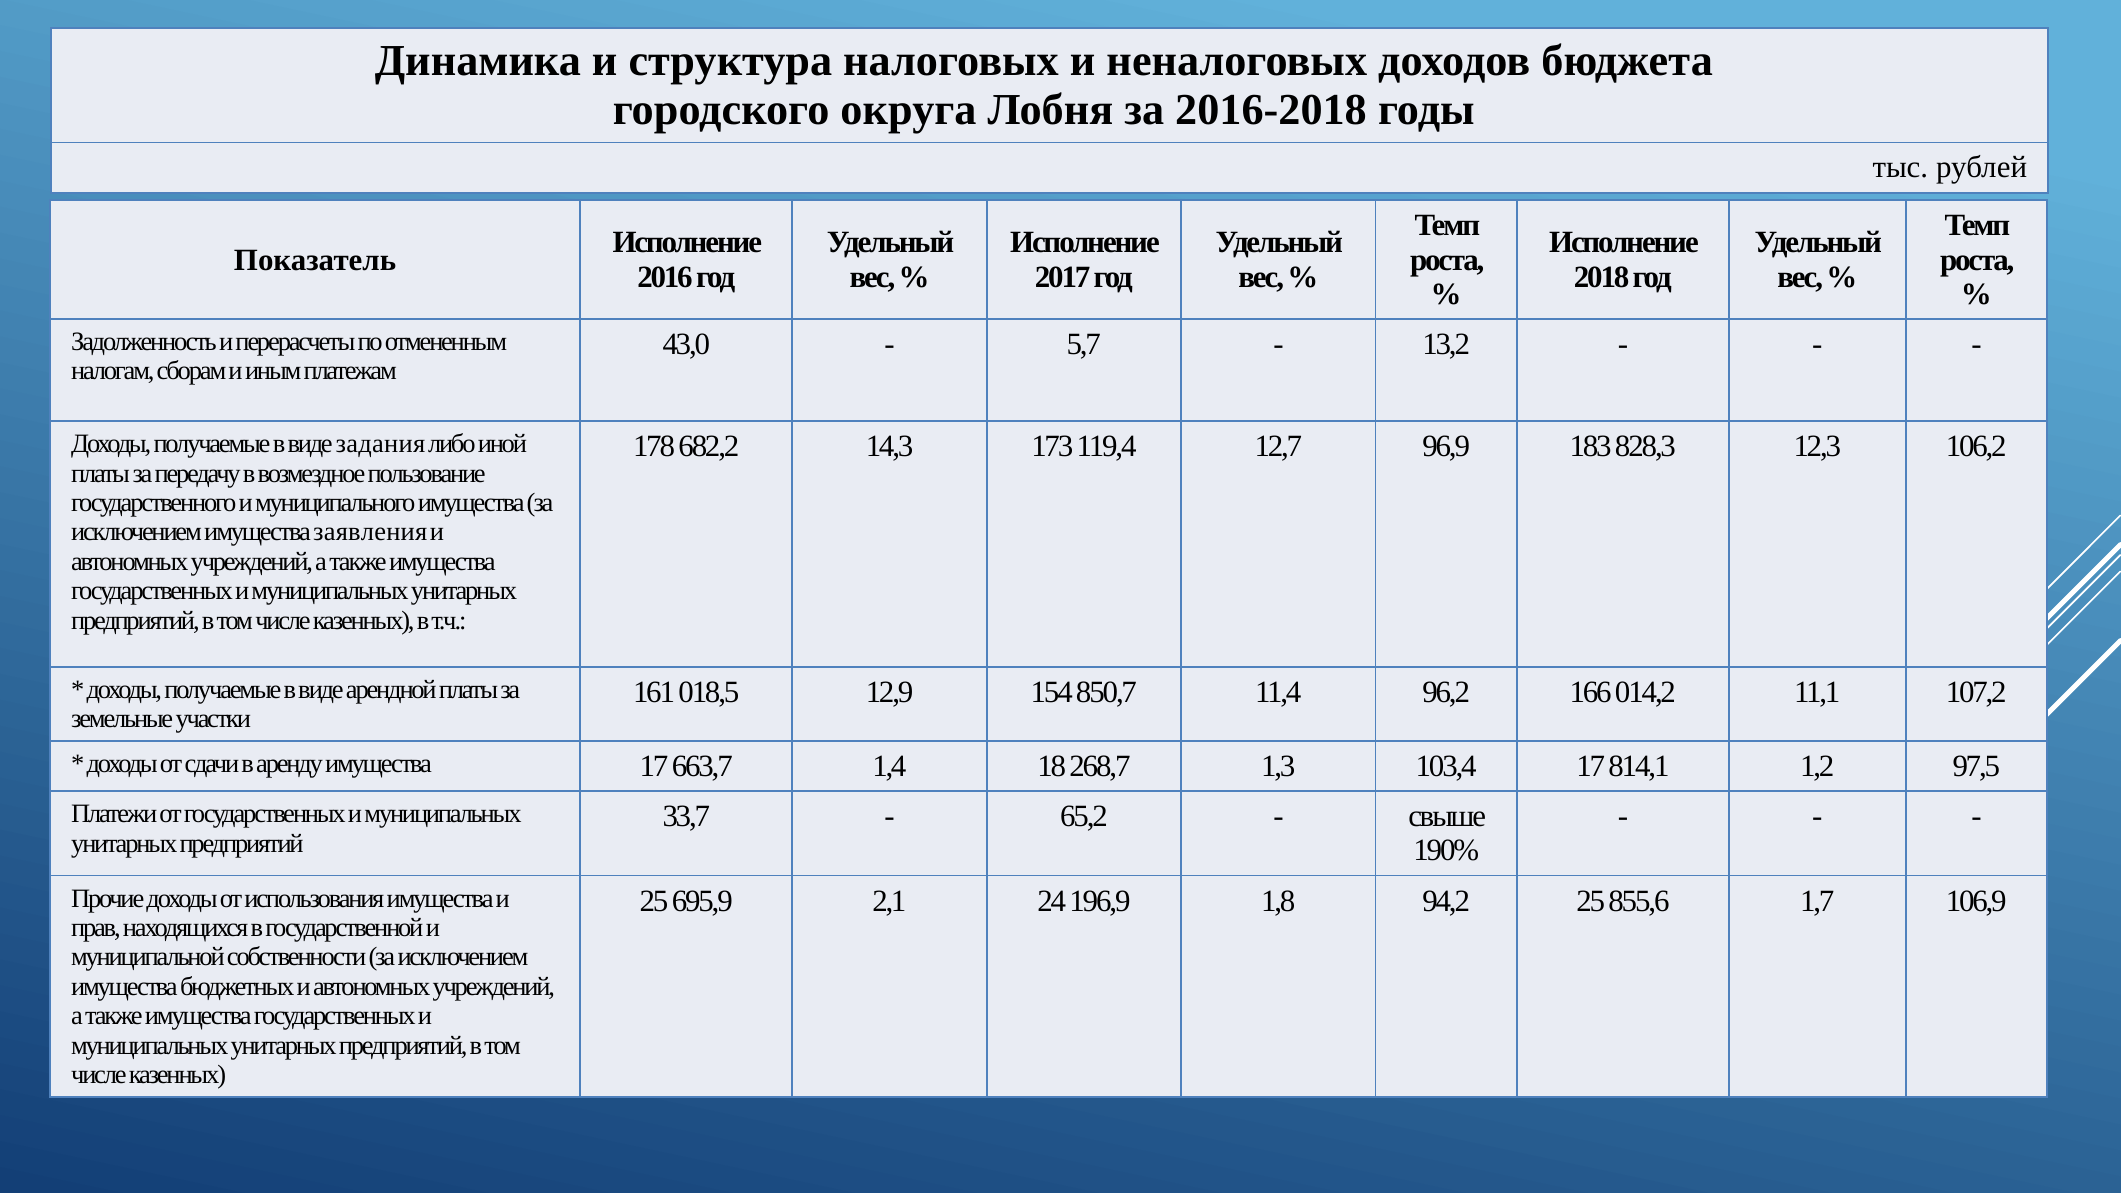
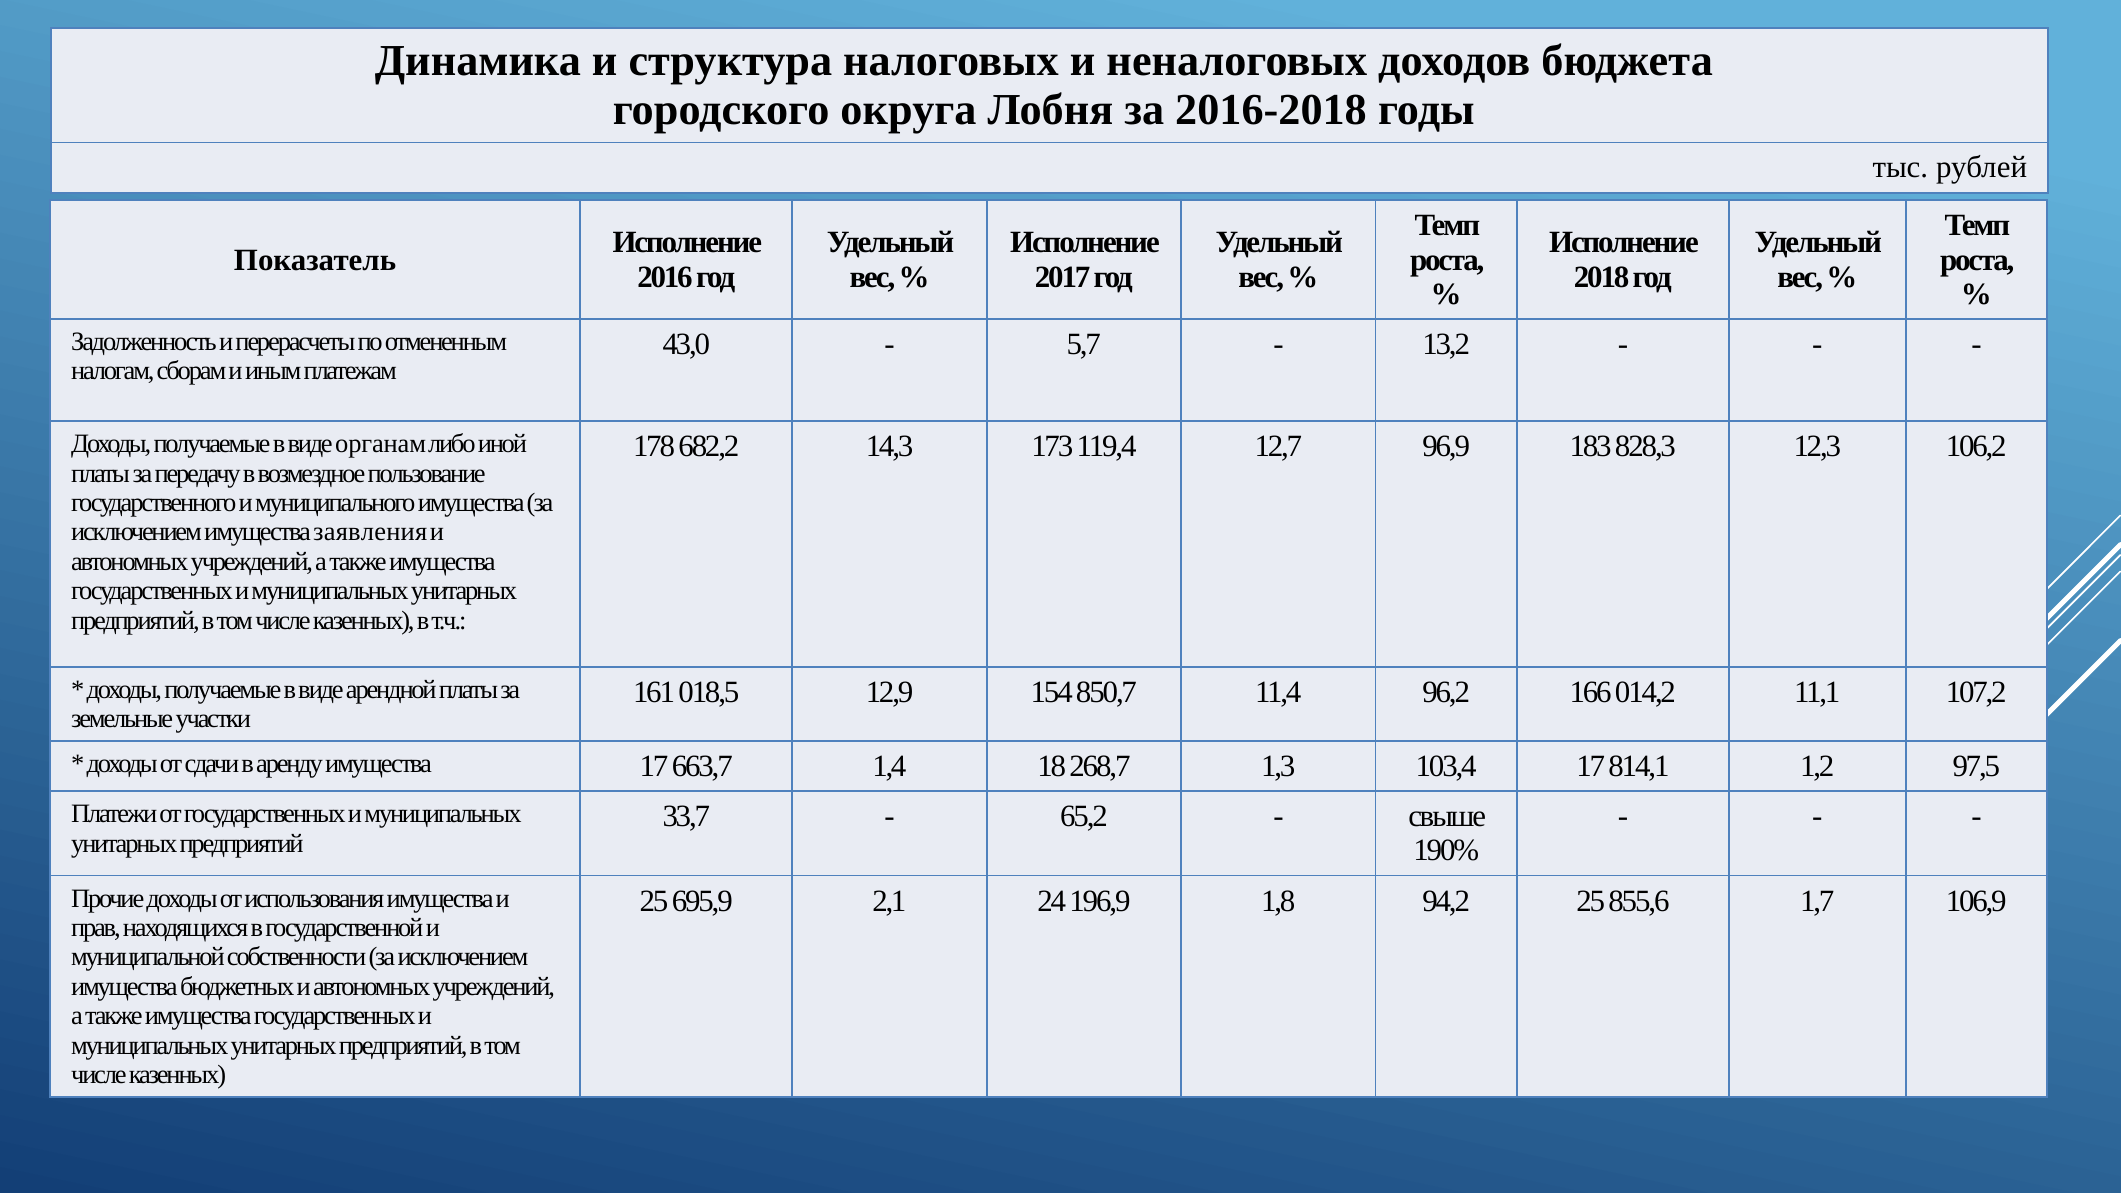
задания: задания -> органам
